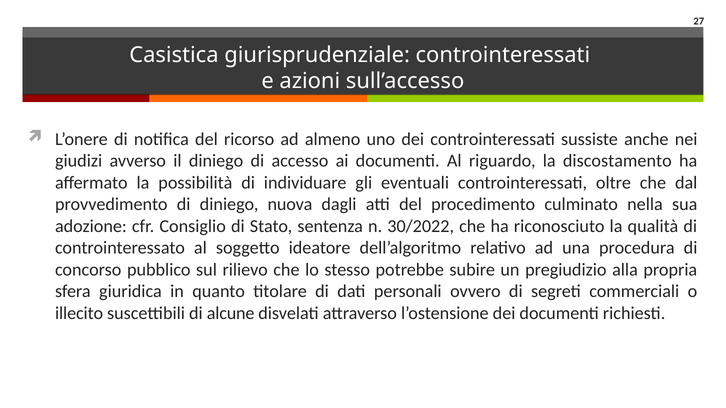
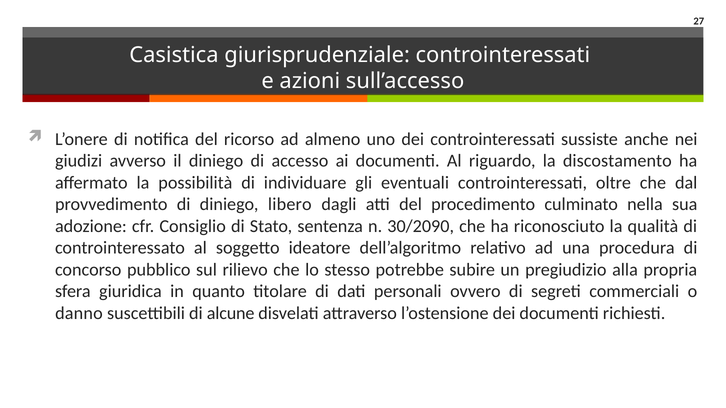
nuova: nuova -> libero
30/2022: 30/2022 -> 30/2090
illecito: illecito -> danno
